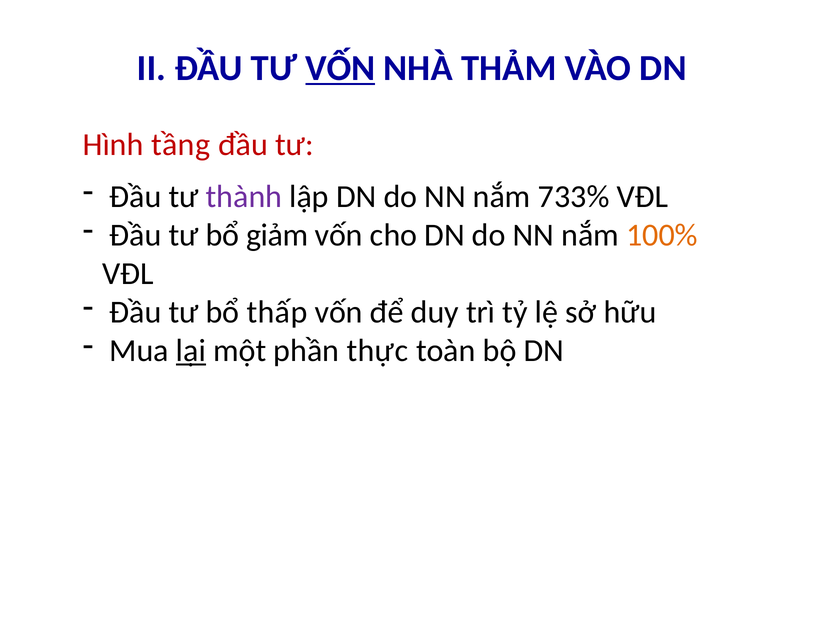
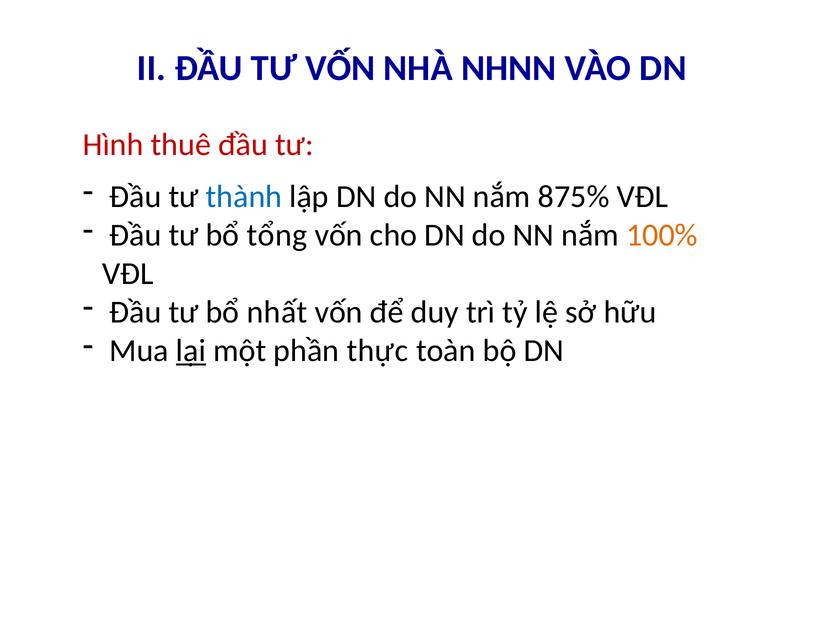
VỐN at (340, 68) underline: present -> none
THẢM: THẢM -> NHNN
tầng: tầng -> thuê
thành colour: purple -> blue
733%: 733% -> 875%
giảm: giảm -> tổng
thấp: thấp -> nhất
